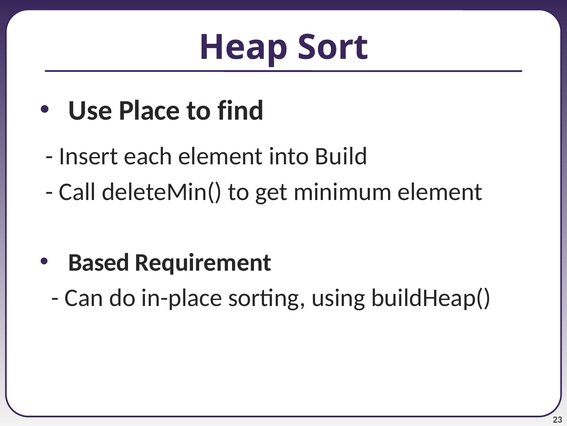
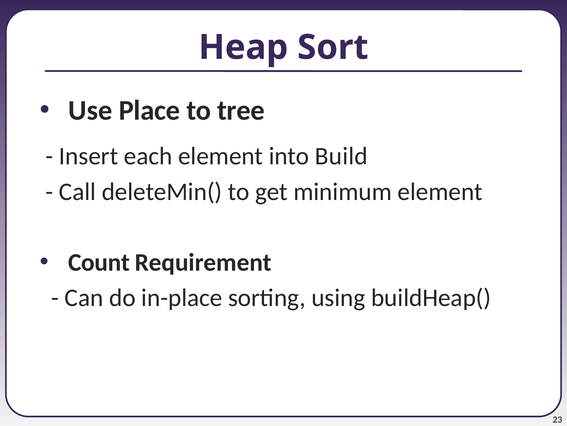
find: find -> tree
Based: Based -> Count
